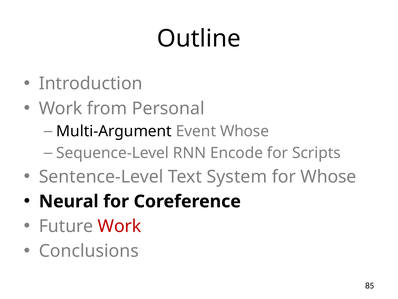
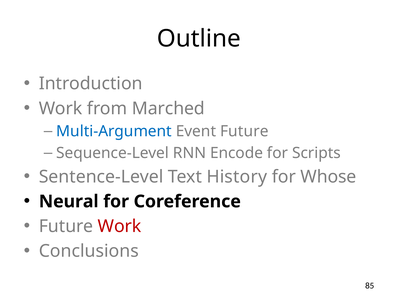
Personal: Personal -> Marched
Multi-Argument colour: black -> blue
Event Whose: Whose -> Future
System: System -> History
